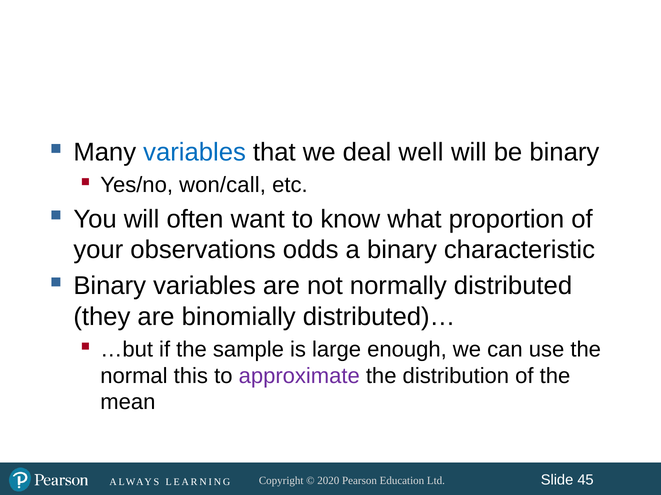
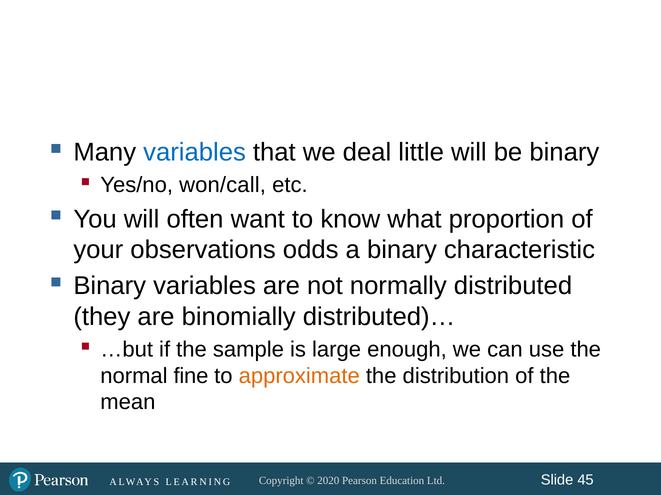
well: well -> little
this: this -> fine
approximate colour: purple -> orange
